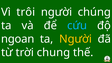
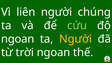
trôi: trôi -> liên
cứu colour: light blue -> light green
trời chung: chung -> ngoan
